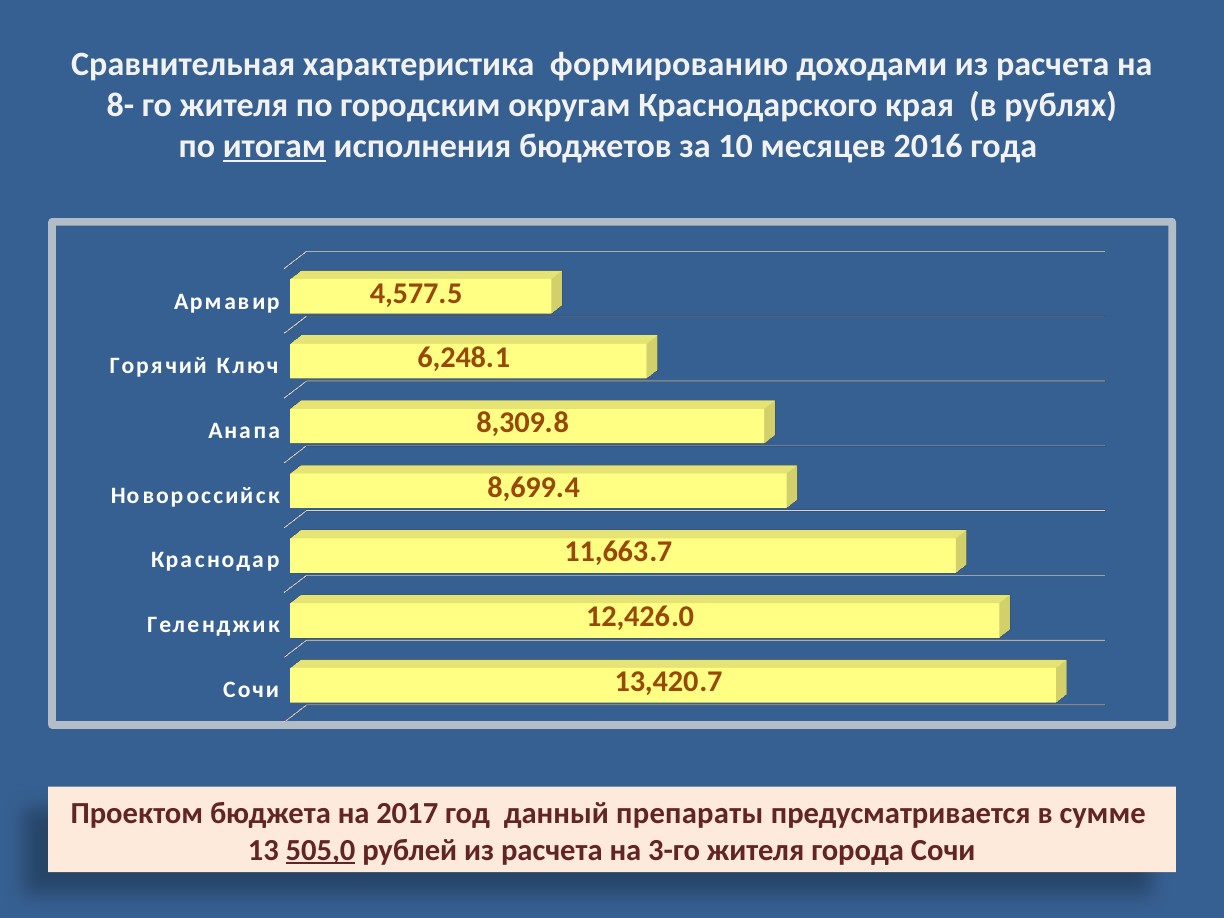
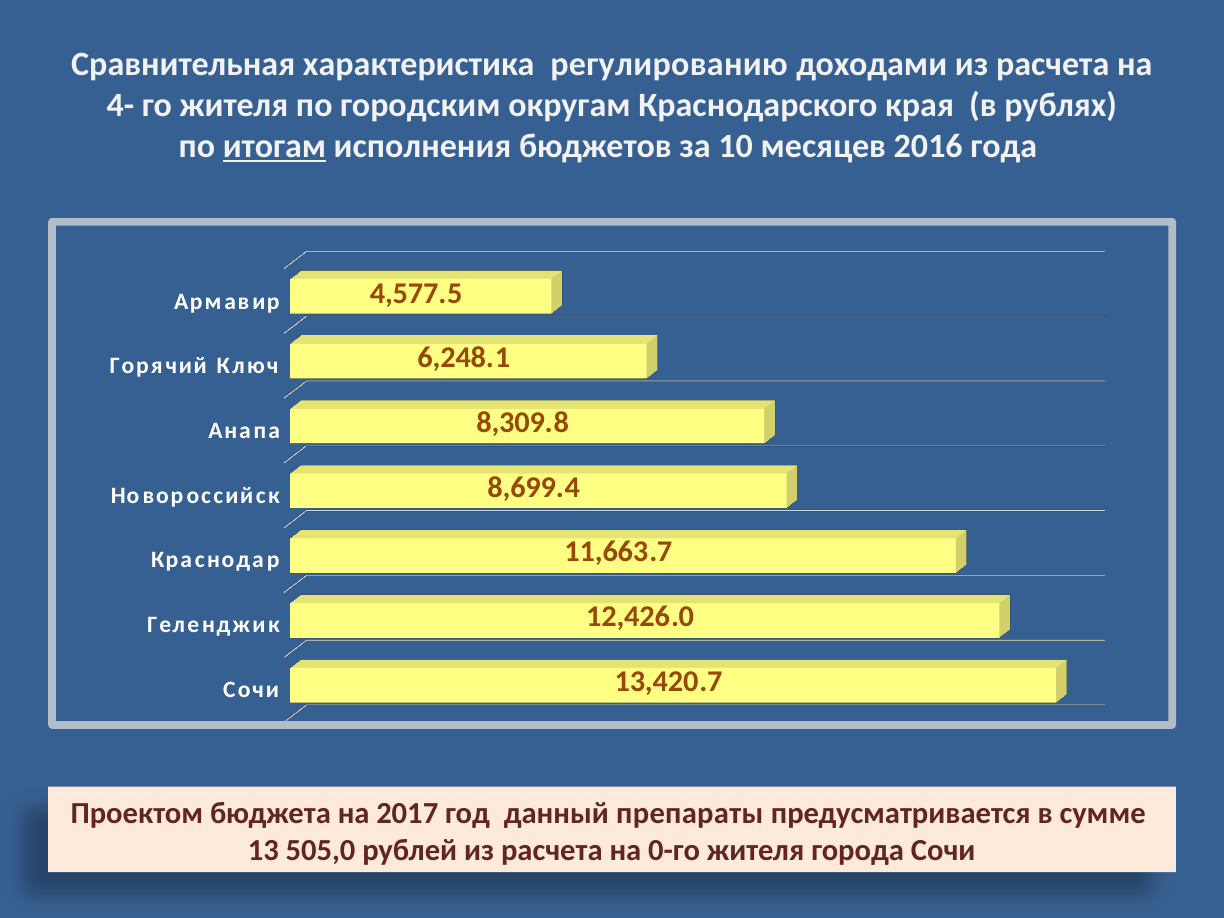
формированию: формированию -> регулированию
8-: 8- -> 4-
505,0 underline: present -> none
3-го: 3-го -> 0-го
